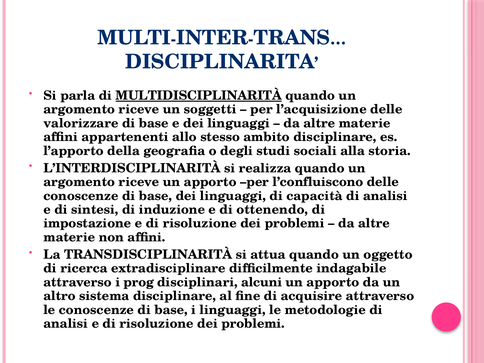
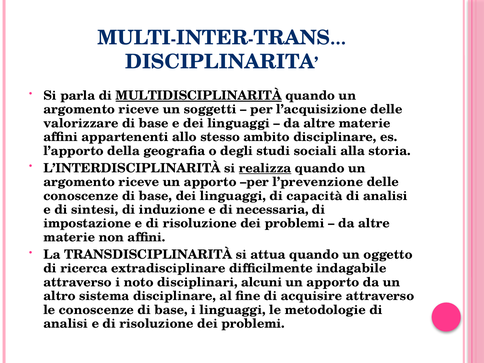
realizza underline: none -> present
l’confluiscono: l’confluiscono -> l’prevenzione
ottenendo: ottenendo -> necessaria
prog: prog -> noto
